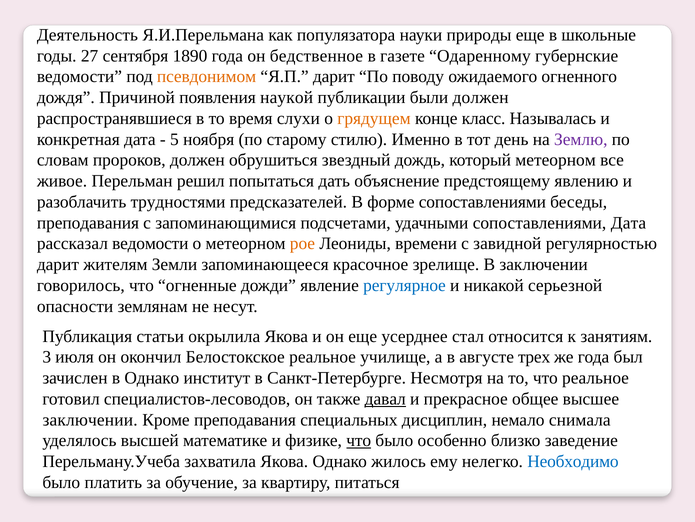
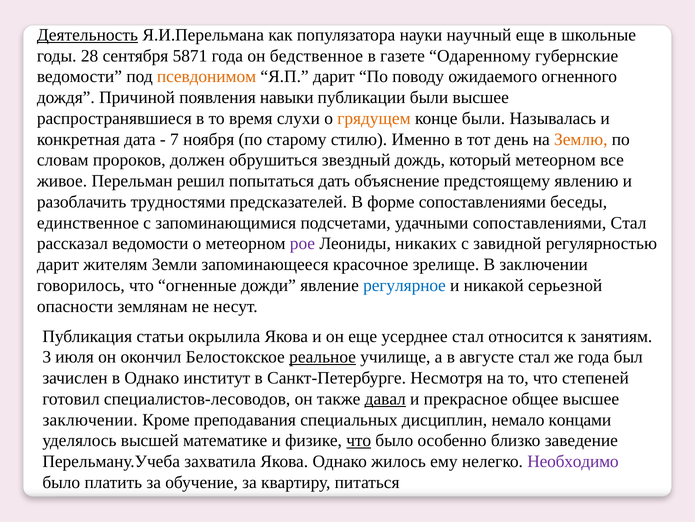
Деятельность underline: none -> present
природы: природы -> научный
27: 27 -> 28
1890: 1890 -> 5871
наукой: наукой -> навыки
были должен: должен -> высшее
конце класс: класс -> были
5: 5 -> 7
Землю colour: purple -> orange
преподавания at (88, 222): преподавания -> единственное
сопоставлениями Дата: Дата -> Стал
рое colour: orange -> purple
времени: времени -> никаких
реальное at (323, 357) underline: none -> present
августе трех: трех -> стал
что реальное: реальное -> степеней
снимала: снимала -> концами
Необходимо colour: blue -> purple
